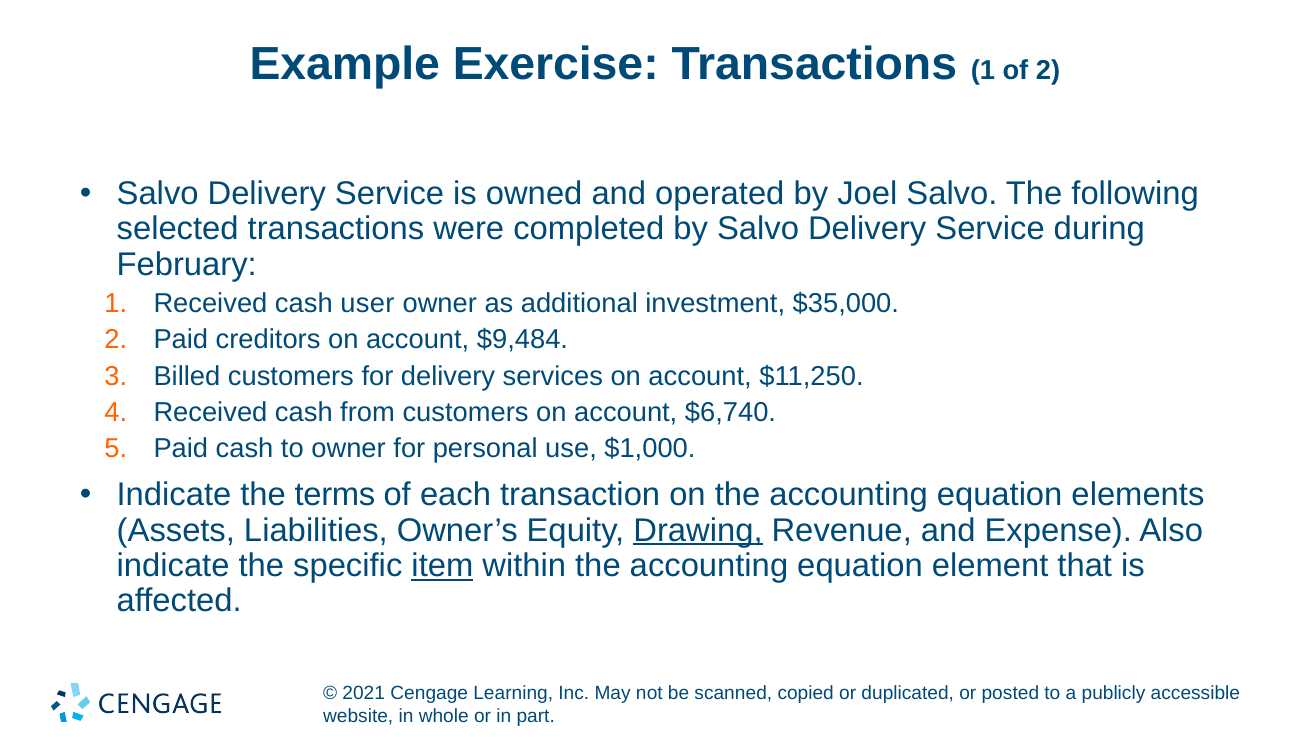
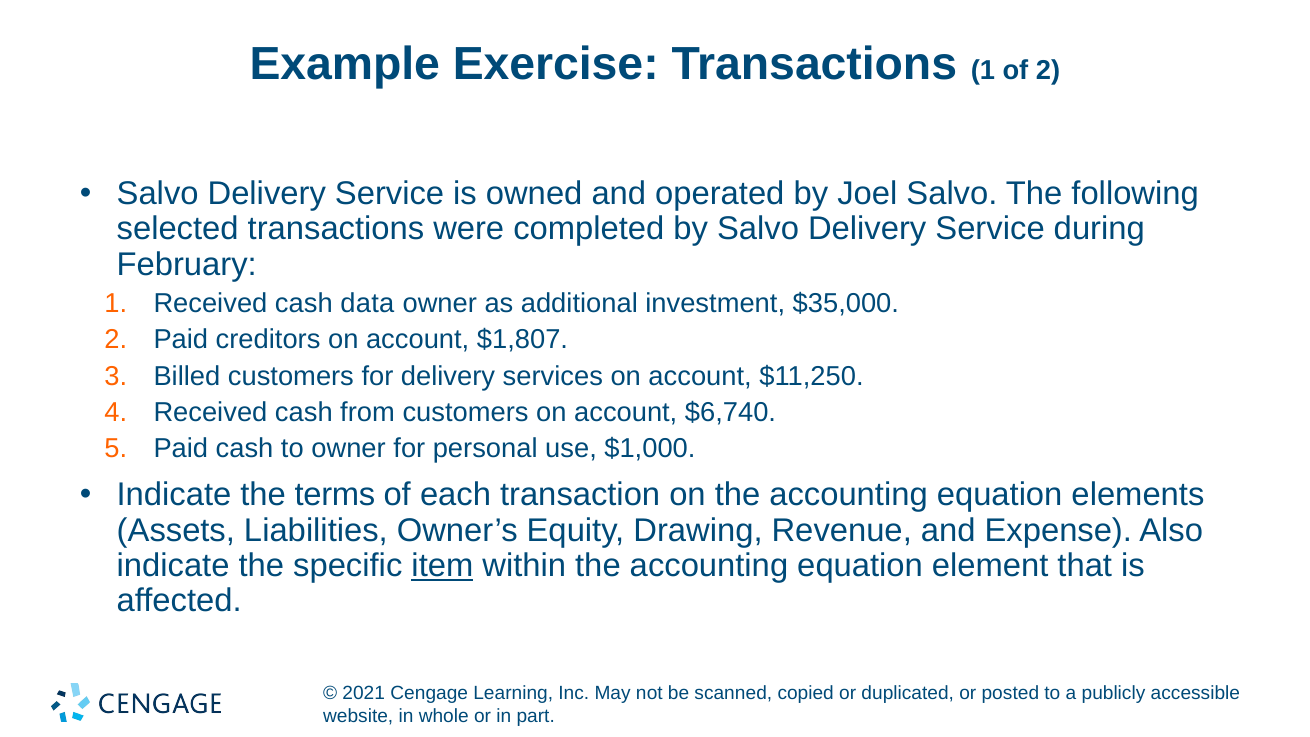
user: user -> data
$9,484: $9,484 -> $1,807
Drawing underline: present -> none
